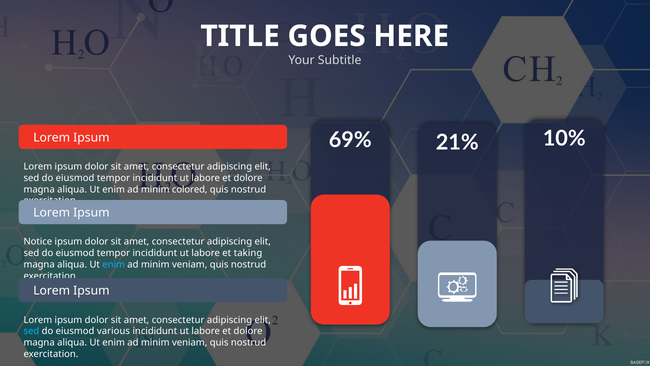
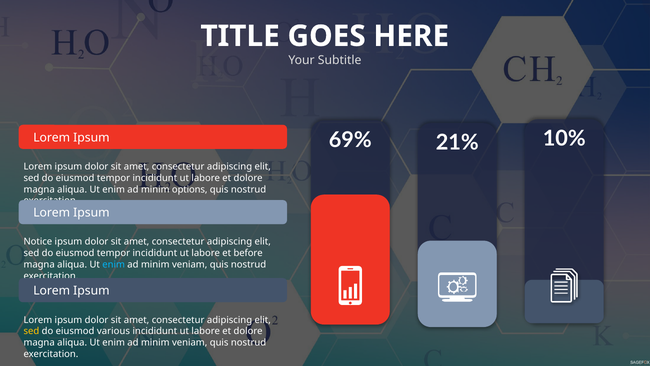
colored: colored -> options
taking: taking -> before
sed at (31, 331) colour: light blue -> yellow
